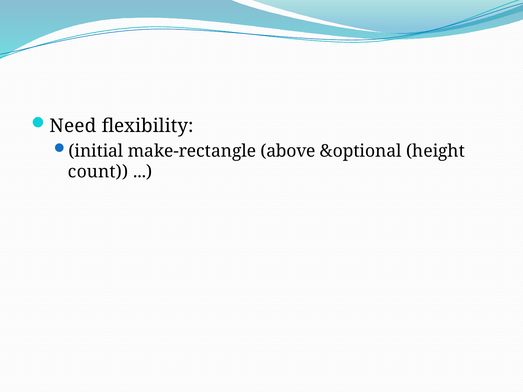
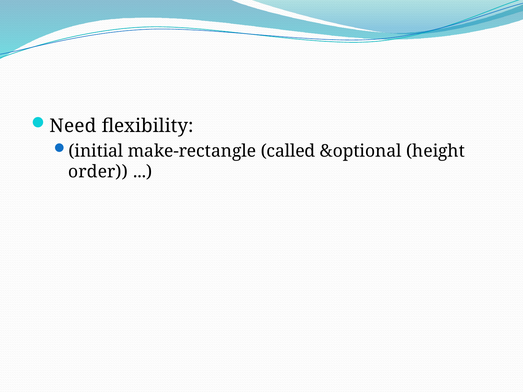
above: above -> called
count: count -> order
